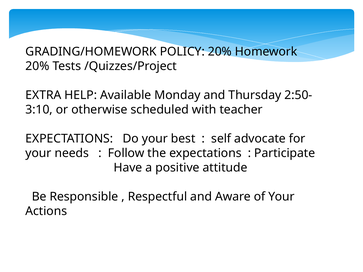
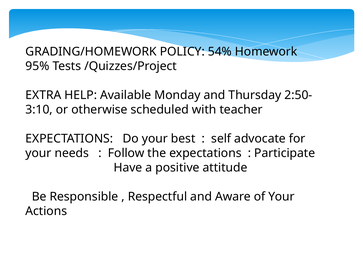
POLICY 20%: 20% -> 54%
20% at (37, 66): 20% -> 95%
